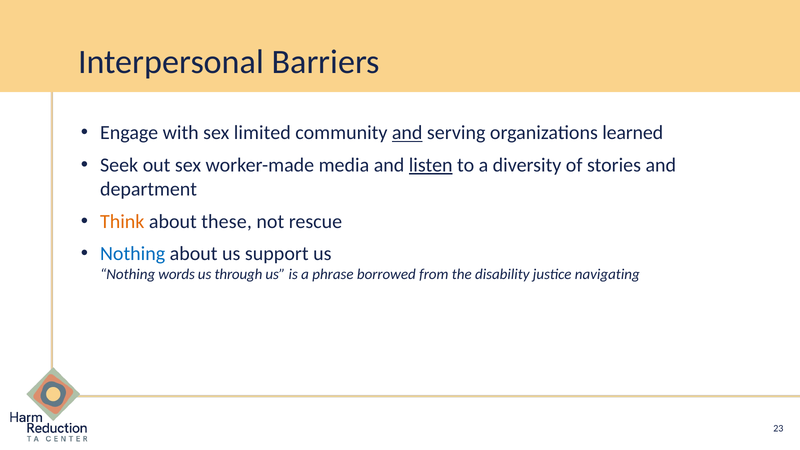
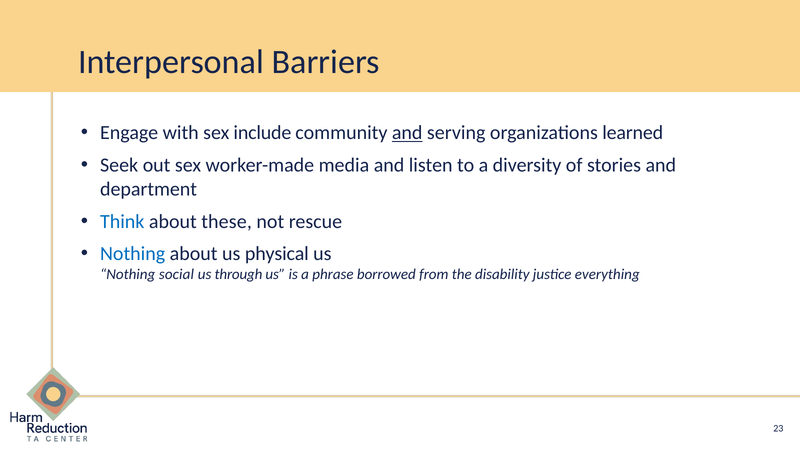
limited: limited -> include
listen underline: present -> none
Think colour: orange -> blue
support: support -> physical
words: words -> social
navigating: navigating -> everything
